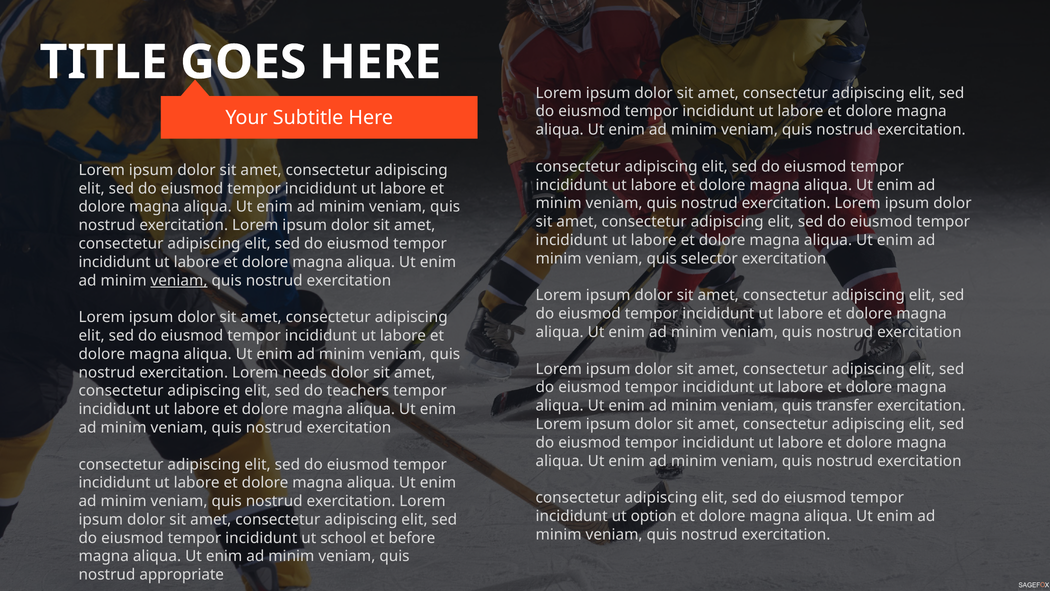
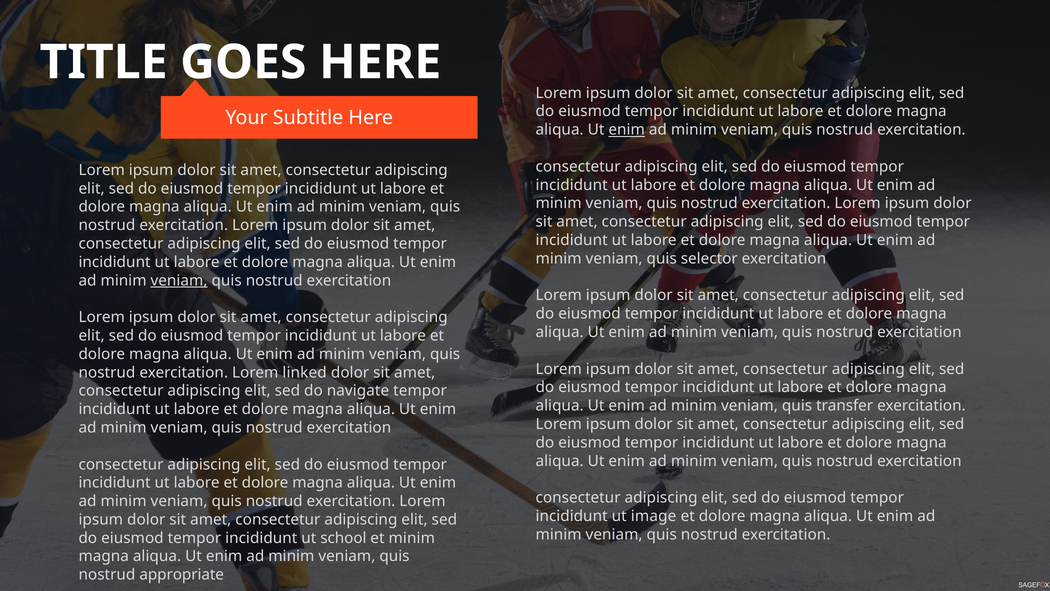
enim at (627, 130) underline: none -> present
needs: needs -> linked
teachers: teachers -> navigate
option: option -> image
et before: before -> minim
